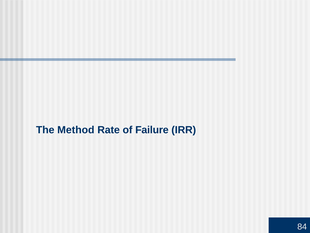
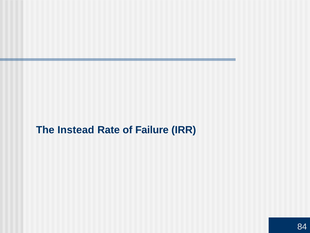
Method: Method -> Instead
